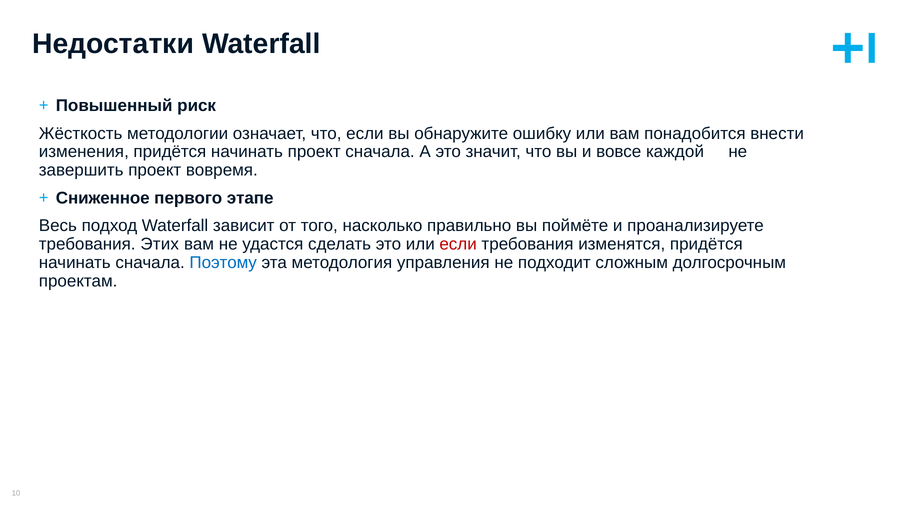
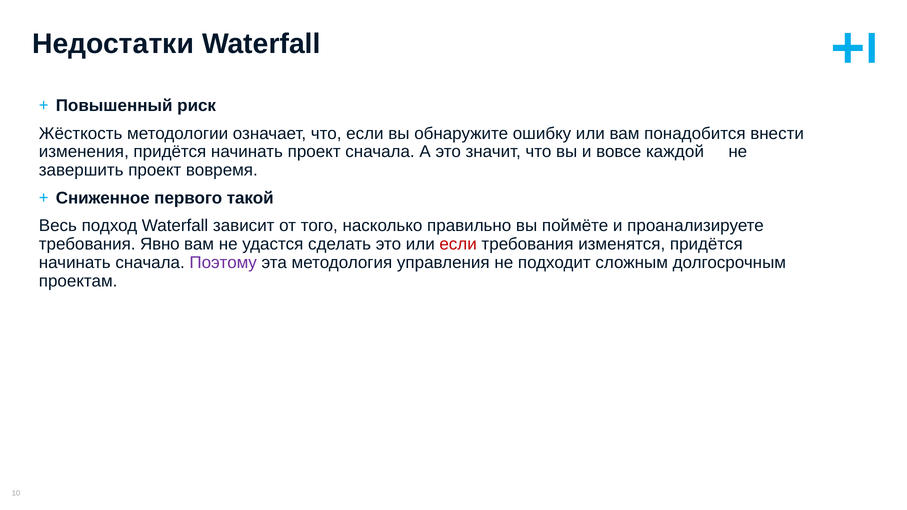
этапе: этапе -> такой
Этих: Этих -> Явно
Поэтому colour: blue -> purple
